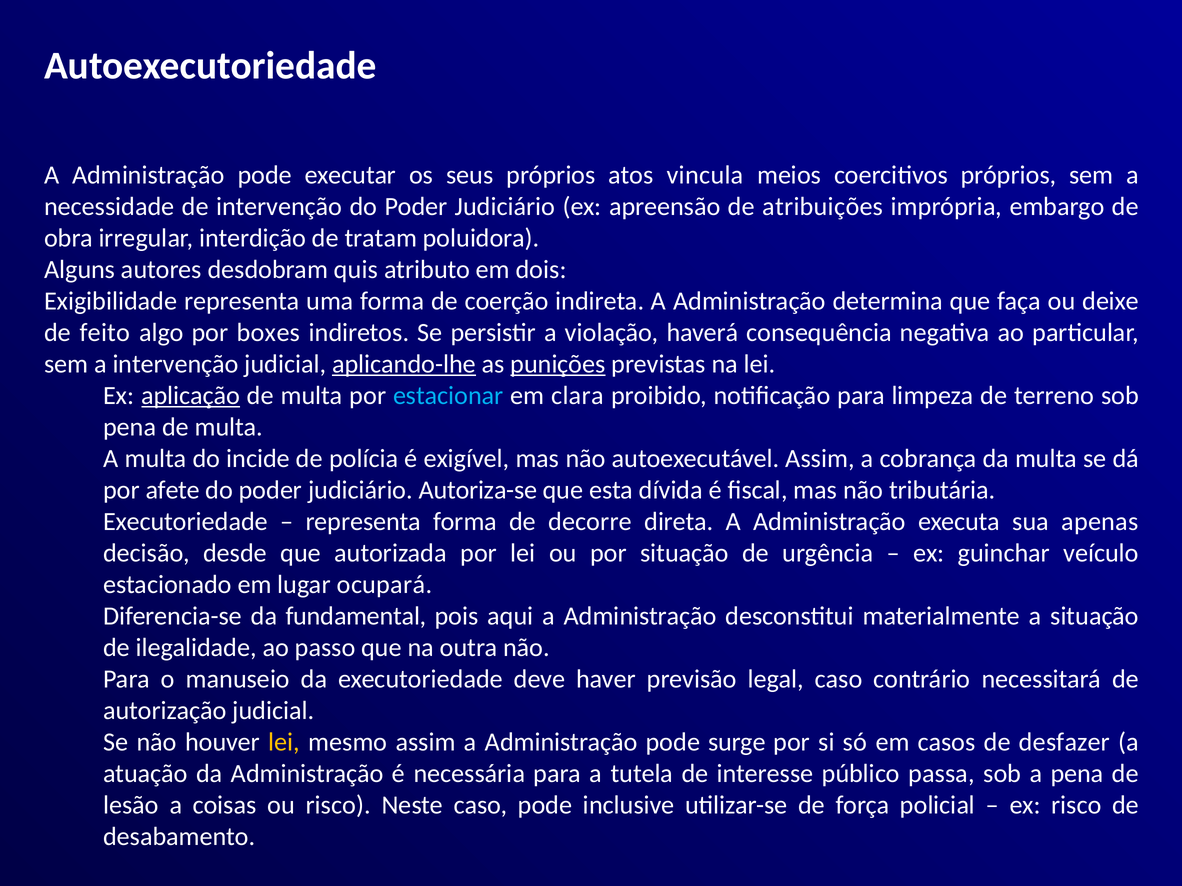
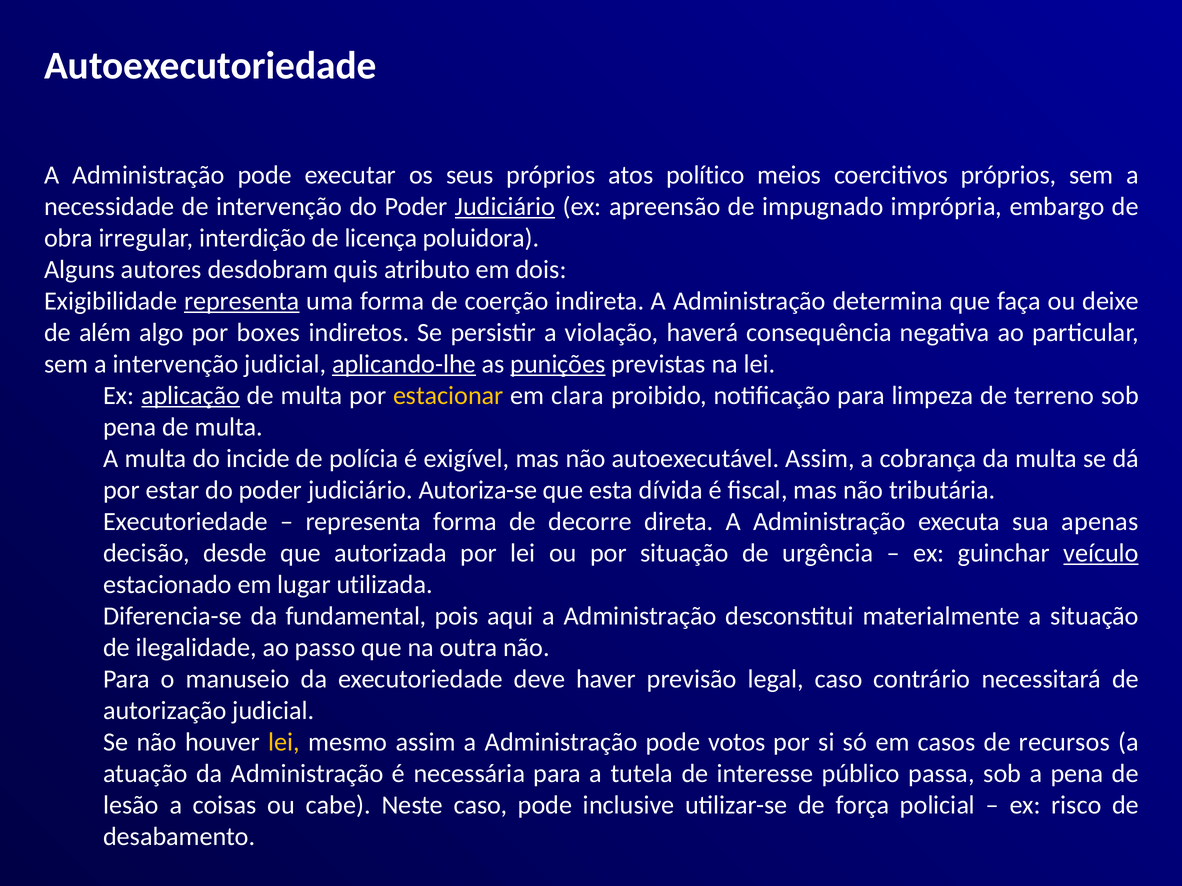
vincula: vincula -> político
Judiciário at (505, 207) underline: none -> present
atribuições: atribuições -> impugnado
tratam: tratam -> licença
representa at (242, 301) underline: none -> present
feito: feito -> além
estacionar colour: light blue -> yellow
afete: afete -> estar
veículo underline: none -> present
ocupará: ocupará -> utilizada
surge: surge -> votos
desfazer: desfazer -> recursos
ou risco: risco -> cabe
